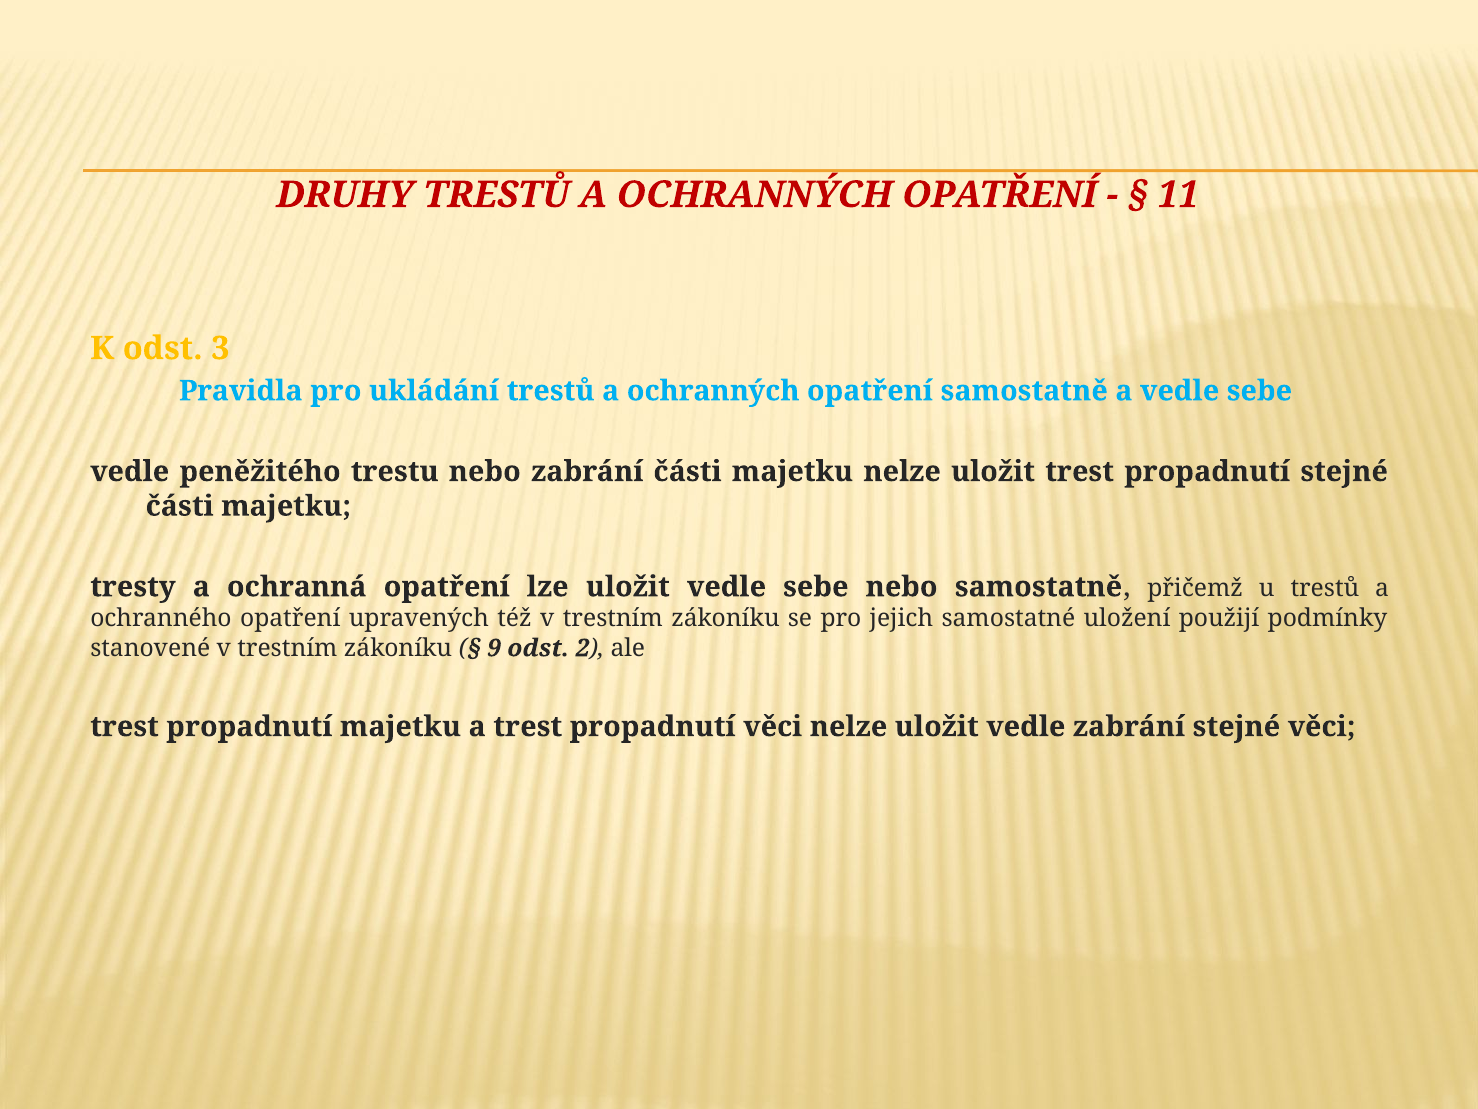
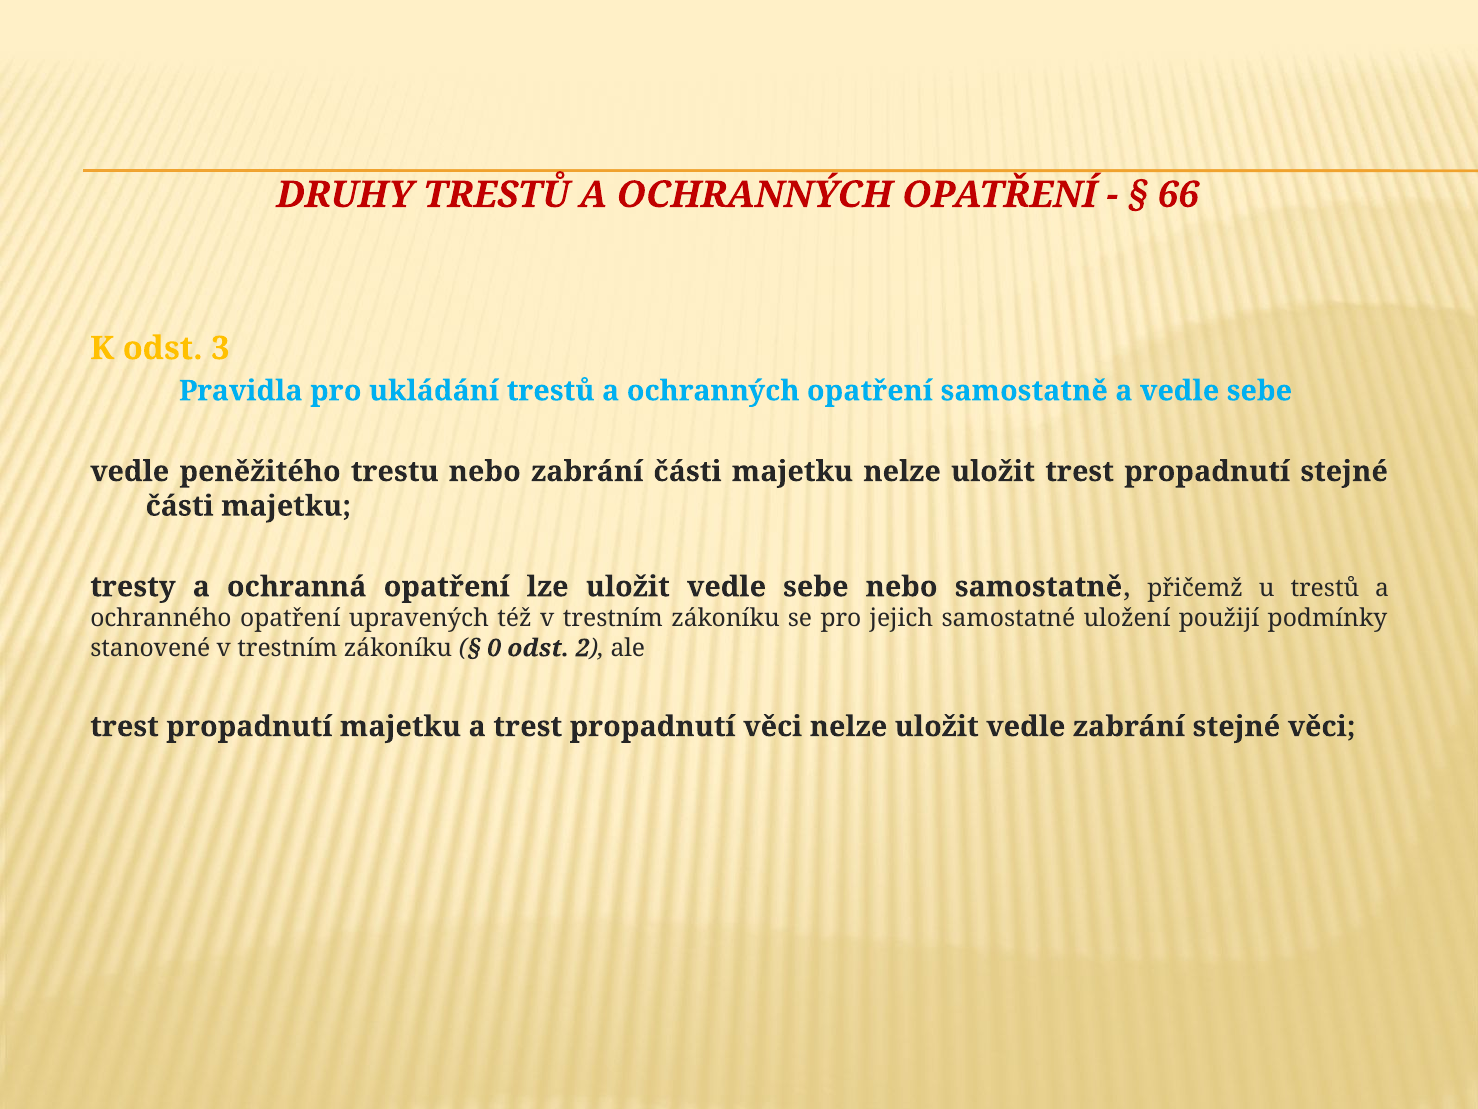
11: 11 -> 66
9: 9 -> 0
